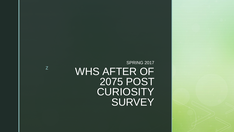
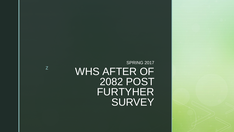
2075: 2075 -> 2082
CURIOSITY: CURIOSITY -> FURTYHER
